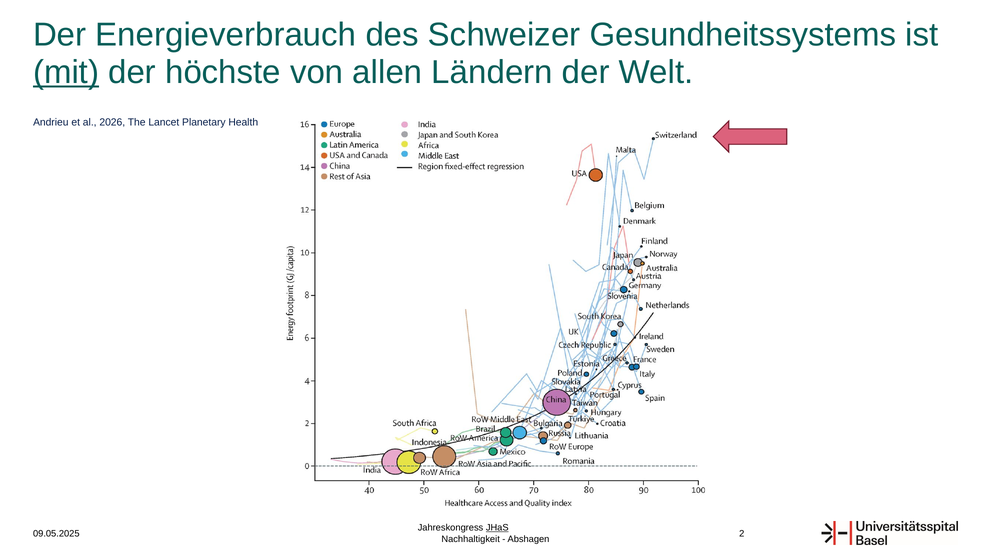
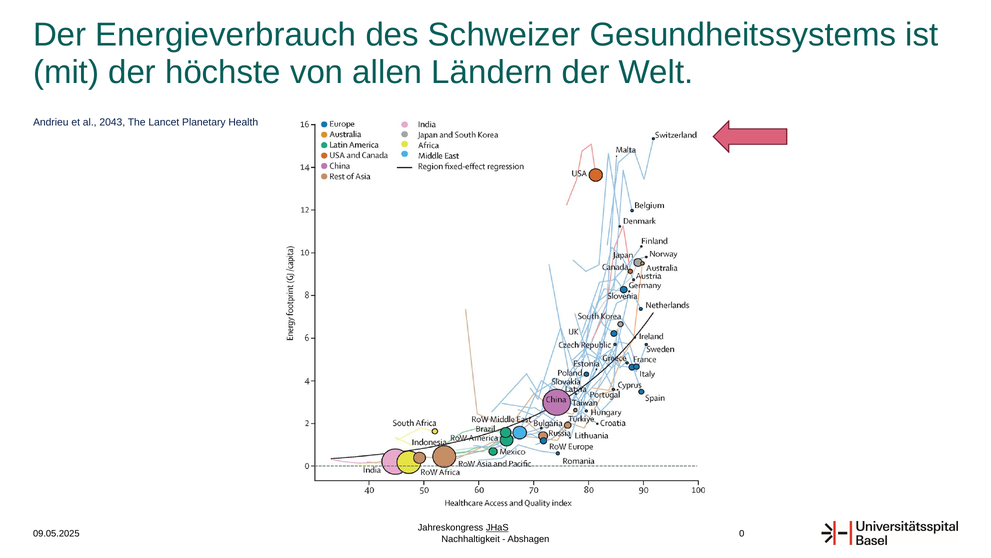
mit underline: present -> none
2026: 2026 -> 2043
2: 2 -> 0
